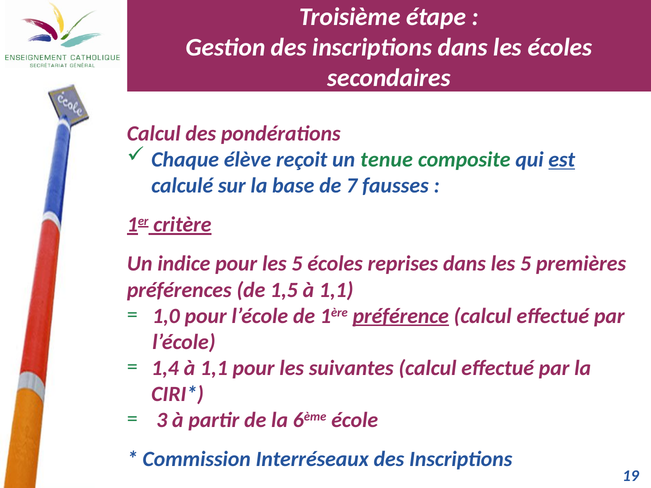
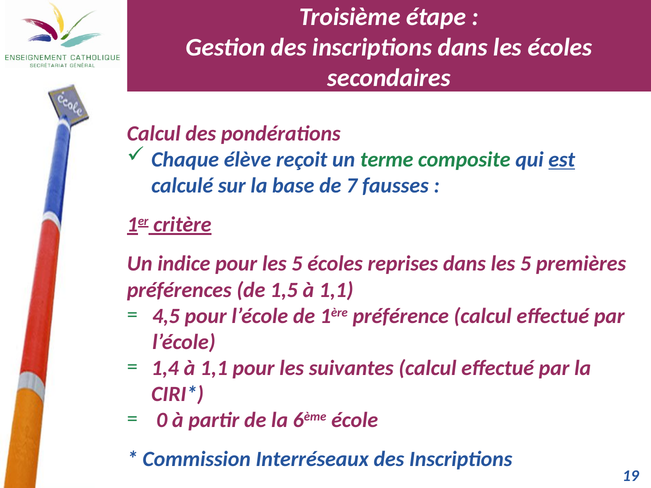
tenue: tenue -> terme
1,0: 1,0 -> 4,5
préférence underline: present -> none
3: 3 -> 0
